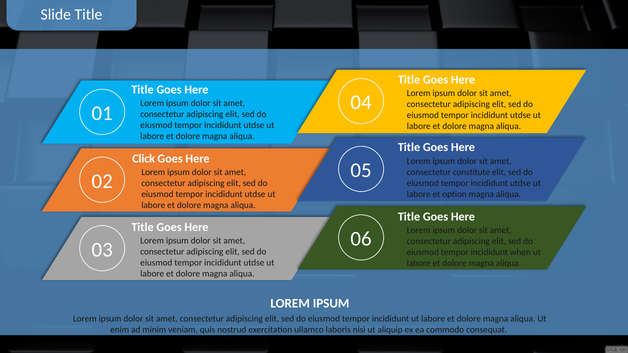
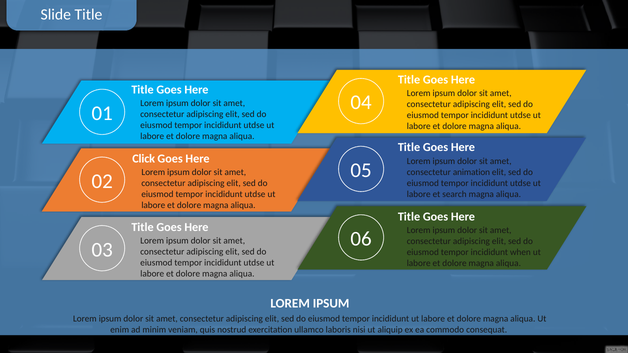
constitute: constitute -> animation
option: option -> search
